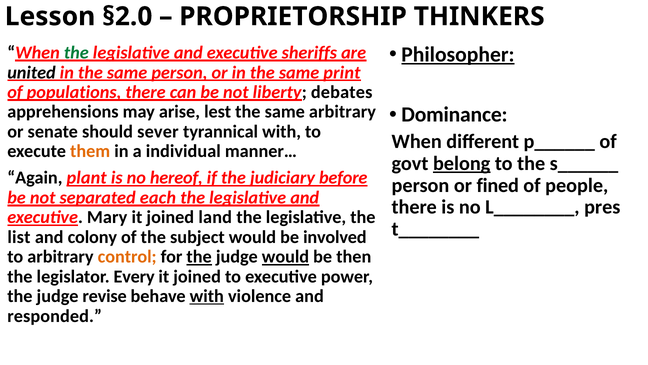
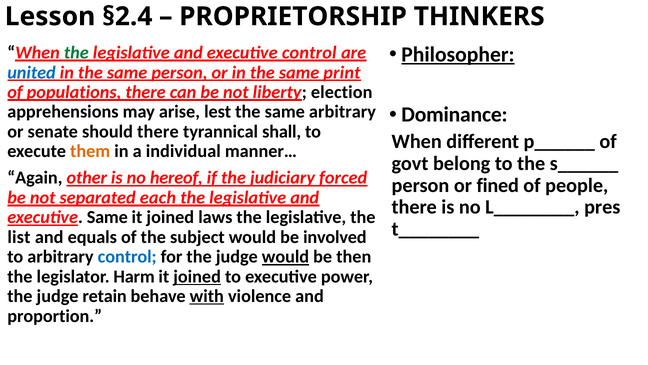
§2.0: §2.0 -> §2.4
executive sheriffs: sheriffs -> control
united colour: black -> blue
debates: debates -> election
should sever: sever -> there
tyrannical with: with -> shall
belong underline: present -> none
plant: plant -> other
before: before -> forced
executive Mary: Mary -> Same
land: land -> laws
colony: colony -> equals
control at (127, 257) colour: orange -> blue
the at (199, 257) underline: present -> none
Every: Every -> Harm
joined at (197, 276) underline: none -> present
revise: revise -> retain
responded: responded -> proportion
